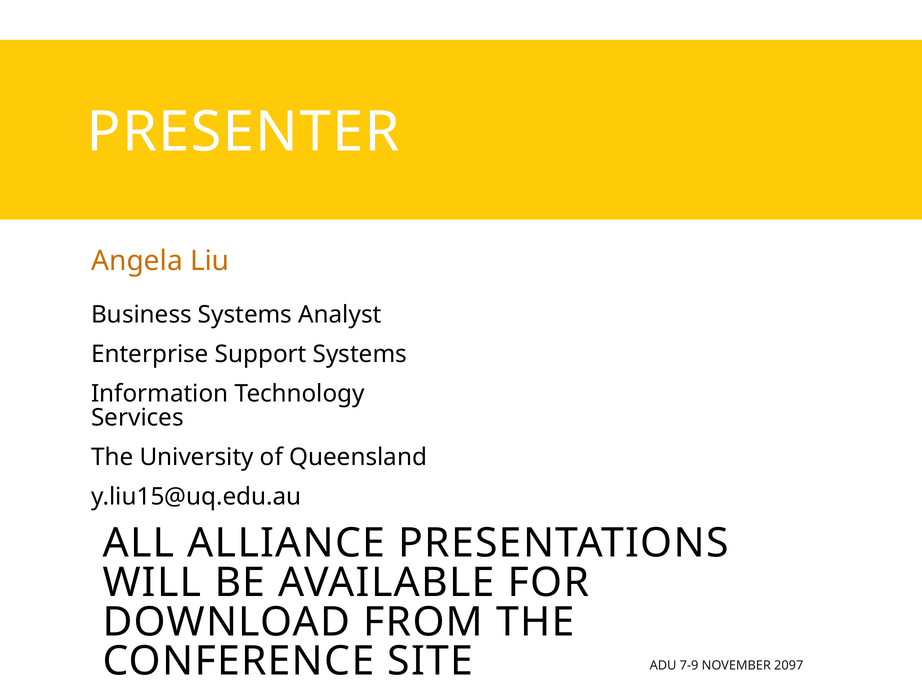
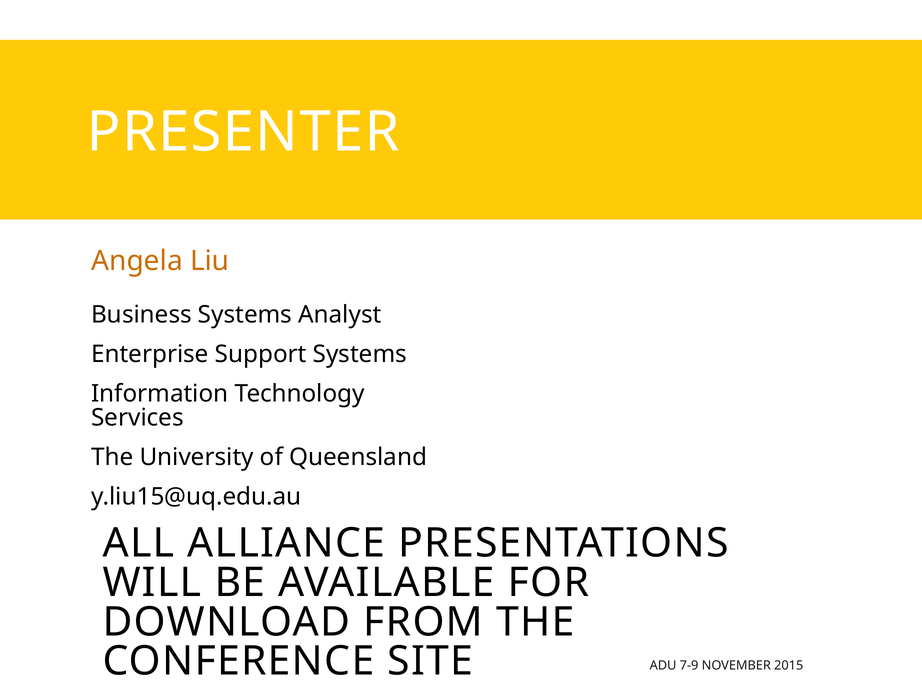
2097: 2097 -> 2015
